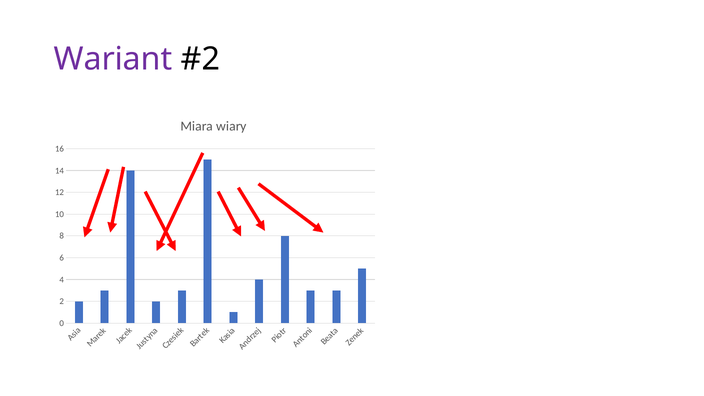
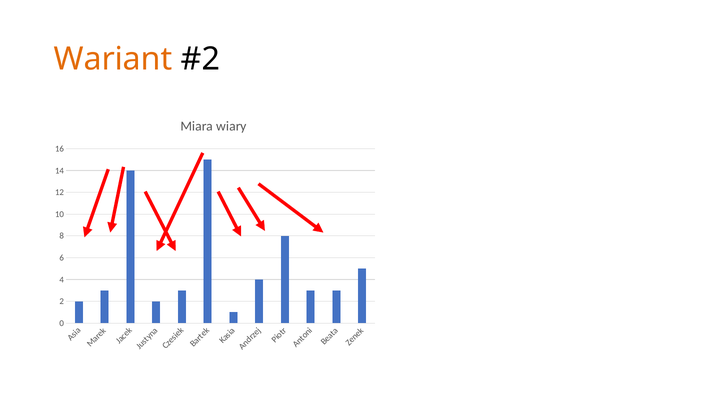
Wariant colour: purple -> orange
